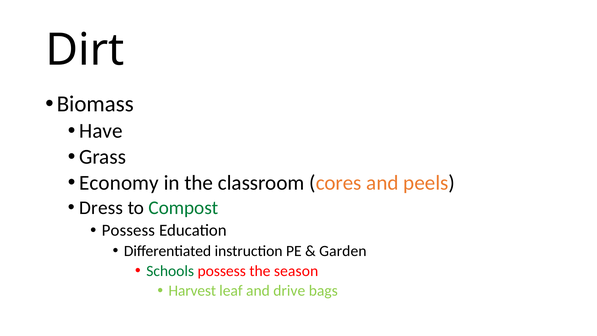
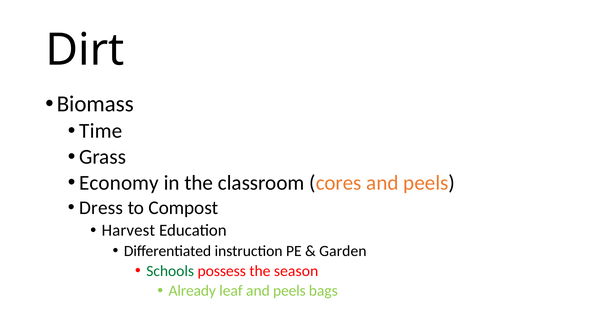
Have: Have -> Time
Compost colour: green -> black
Possess at (128, 230): Possess -> Harvest
Harvest: Harvest -> Already
leaf and drive: drive -> peels
